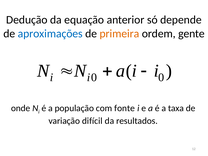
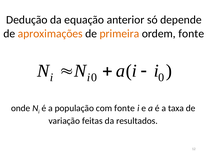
aproximações colour: blue -> orange
ordem gente: gente -> fonte
difícil: difícil -> feitas
